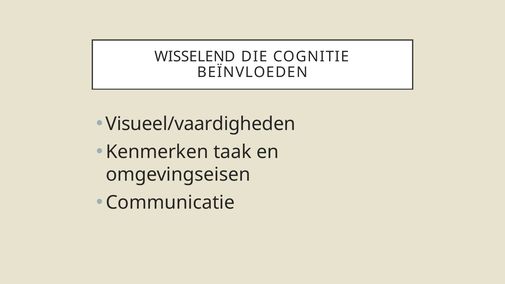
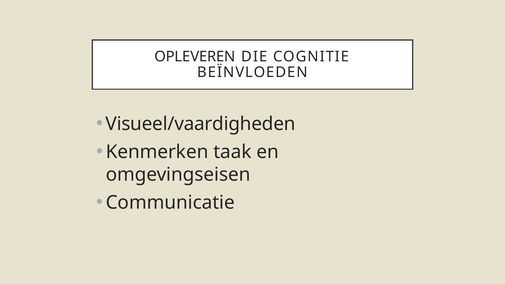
WISSELEND: WISSELEND -> OPLEVEREN
